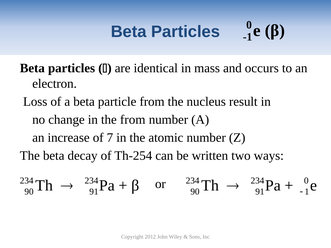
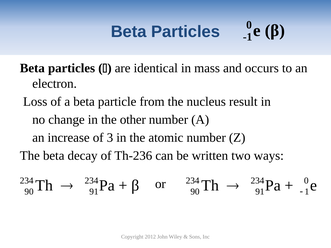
the from: from -> other
7: 7 -> 3
Th-254: Th-254 -> Th-236
